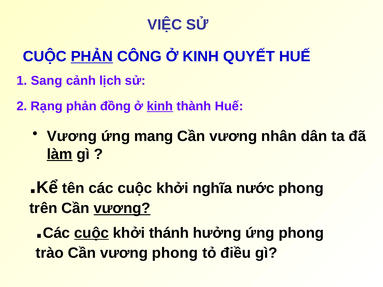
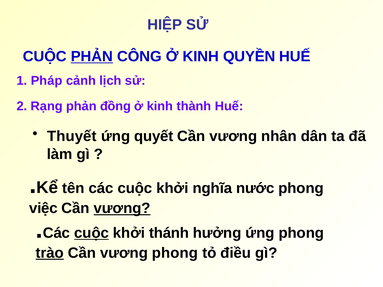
VIỆC: VIỆC -> HIỆP
QUYẾT: QUYẾT -> QUYỀN
Sang: Sang -> Pháp
kinh at (160, 106) underline: present -> none
Vương at (72, 136): Vương -> Thuyết
mang: mang -> quyết
làm underline: present -> none
trên: trên -> việc
trào underline: none -> present
